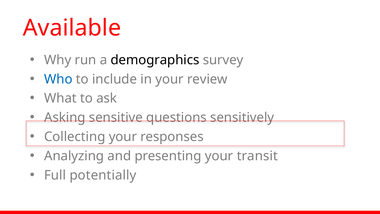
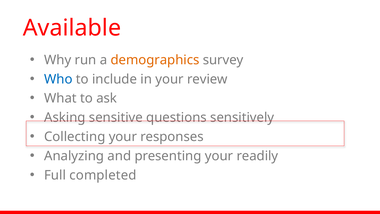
demographics colour: black -> orange
transit: transit -> readily
potentially: potentially -> completed
